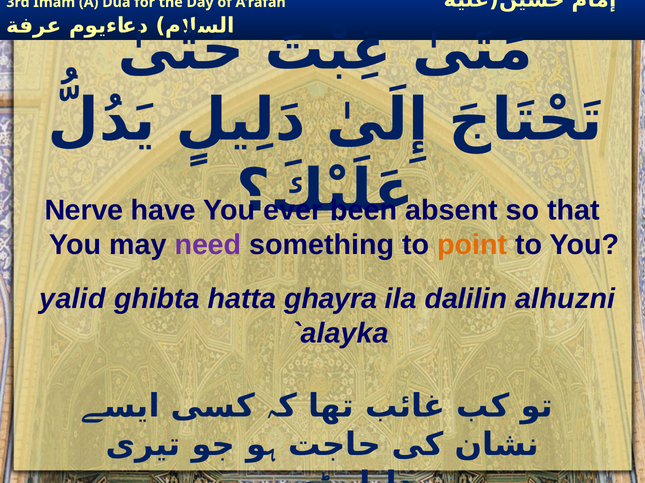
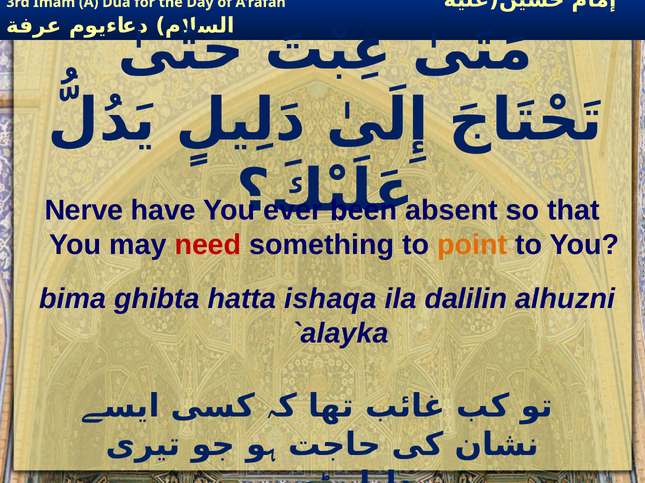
need colour: purple -> red
yalid: yalid -> bima
ghayra: ghayra -> ishaqa
